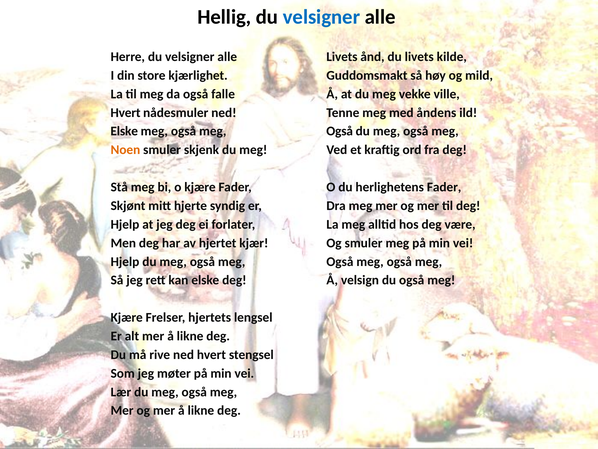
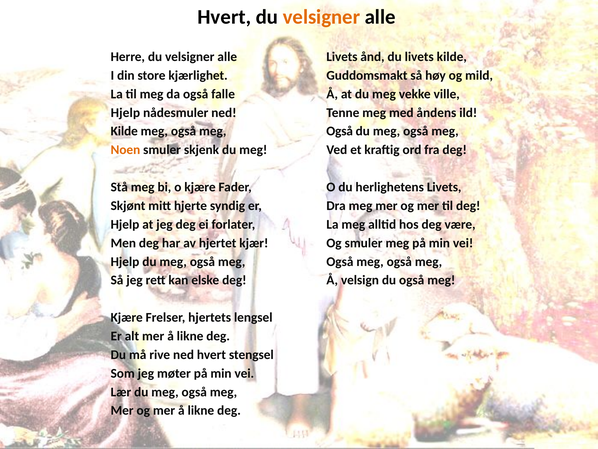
Hellig at (224, 17): Hellig -> Hvert
velsigner at (321, 17) colour: blue -> orange
Hvert at (126, 113): Hvert -> Hjelp
Elske at (124, 131): Elske -> Kilde
herlighetens Fader: Fader -> Livets
